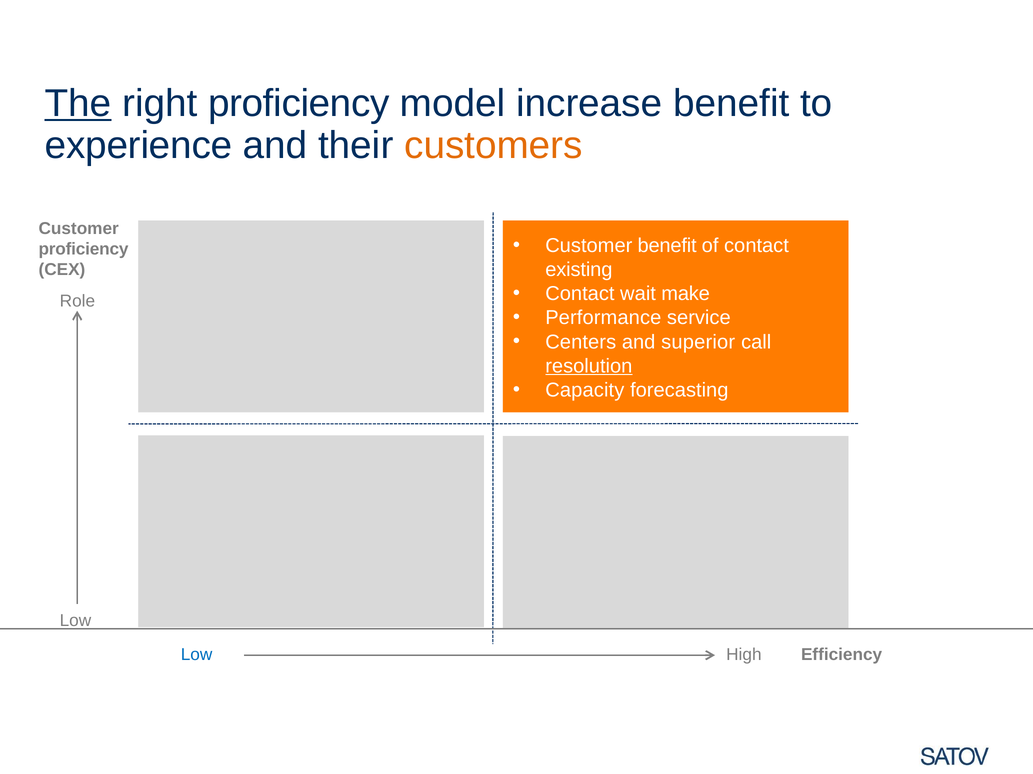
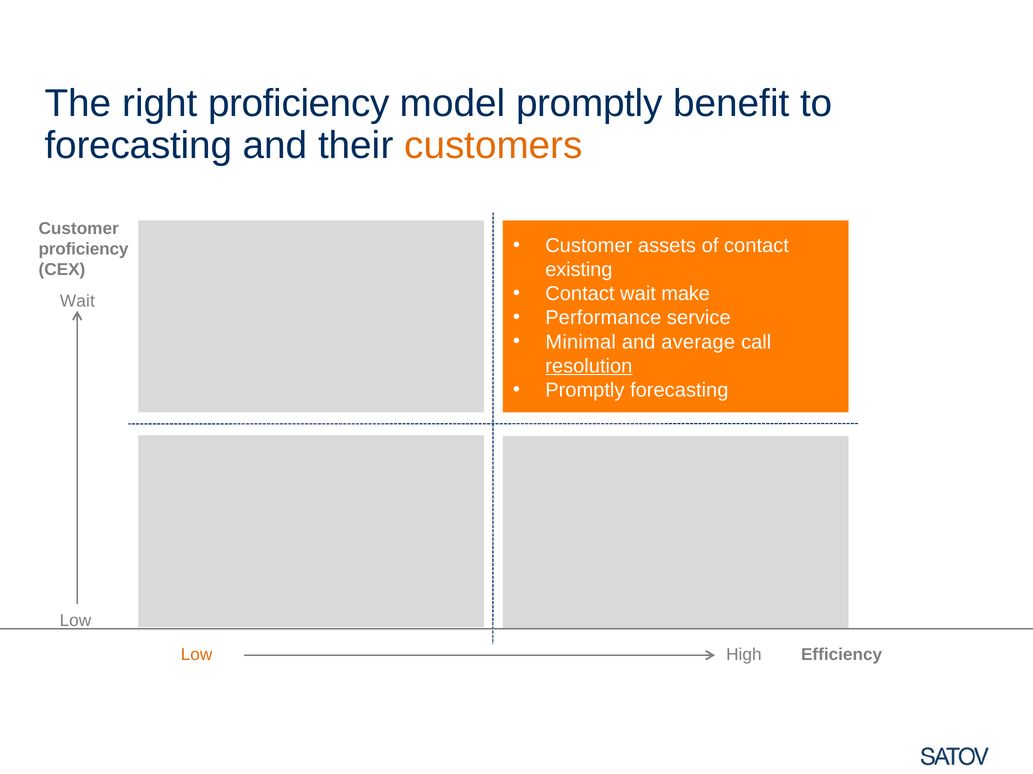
The underline: present -> none
model increase: increase -> promptly
experience at (138, 145): experience -> forecasting
Customer benefit: benefit -> assets
Role at (77, 301): Role -> Wait
Centers: Centers -> Minimal
superior: superior -> average
Capacity at (585, 390): Capacity -> Promptly
Low at (197, 655) colour: blue -> orange
